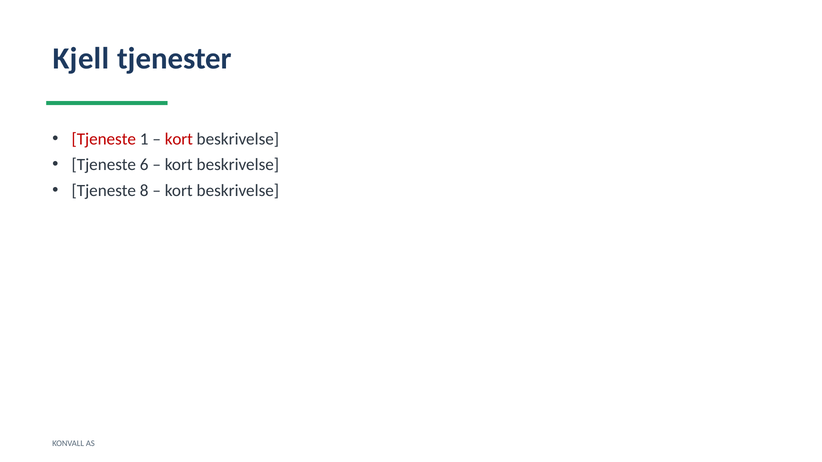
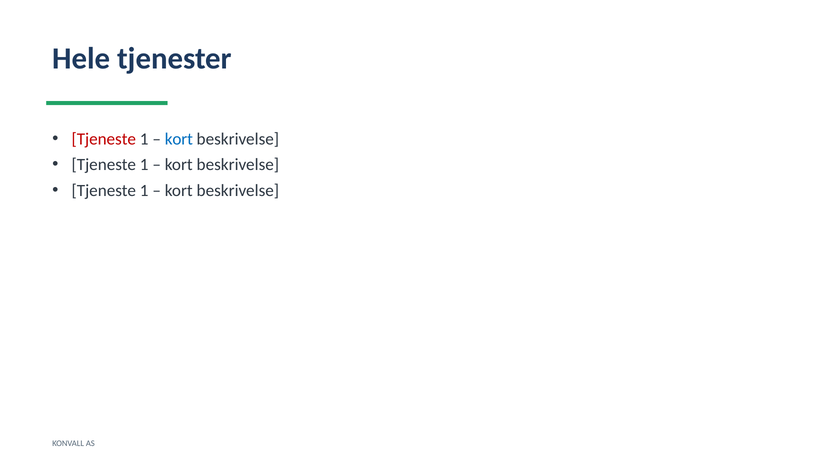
Kjell: Kjell -> Hele
kort at (179, 139) colour: red -> blue
6 at (144, 165): 6 -> 1
8 at (144, 191): 8 -> 1
